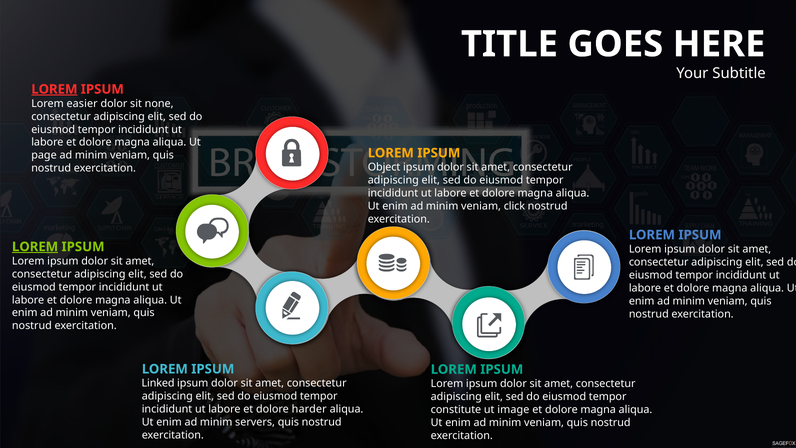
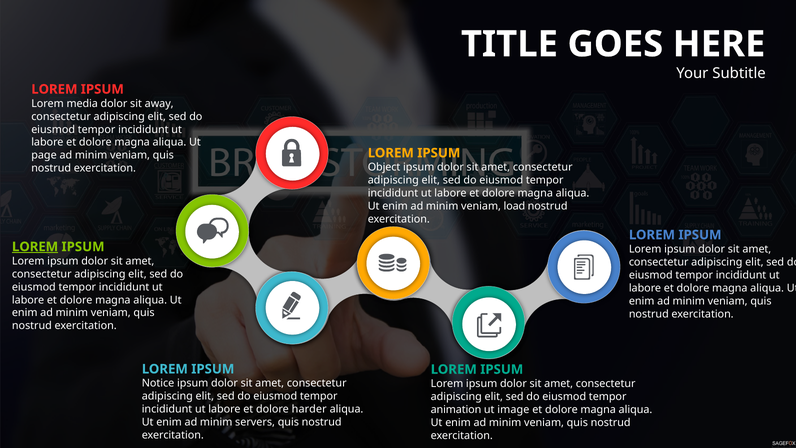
LOREM at (54, 89) underline: present -> none
easier: easier -> media
none: none -> away
click: click -> load
Linked: Linked -> Notice
constitute: constitute -> animation
